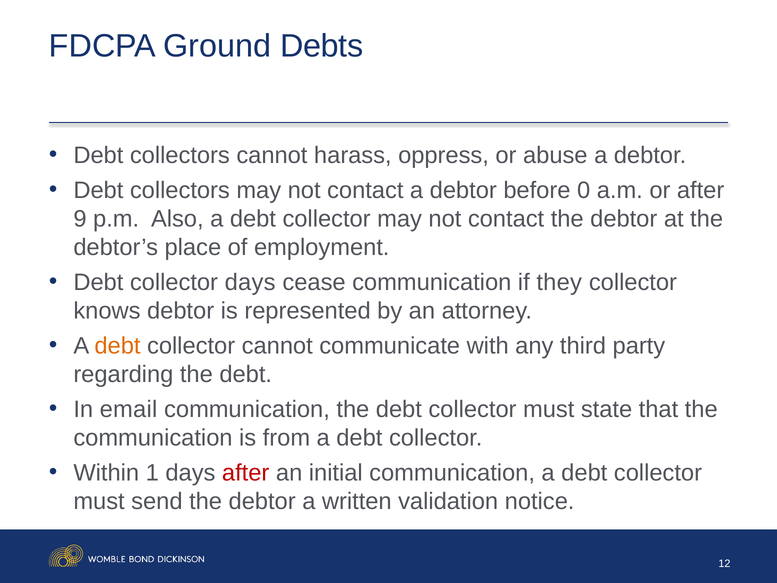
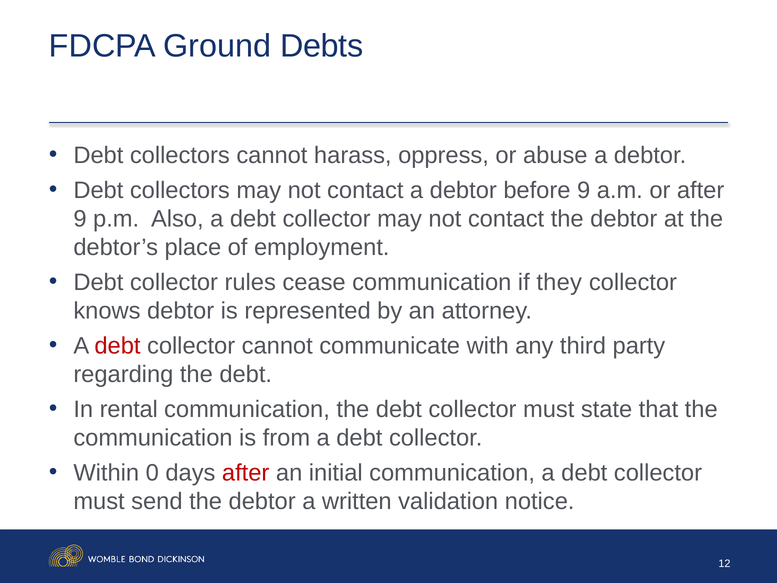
before 0: 0 -> 9
collector days: days -> rules
debt at (117, 346) colour: orange -> red
email: email -> rental
1: 1 -> 0
